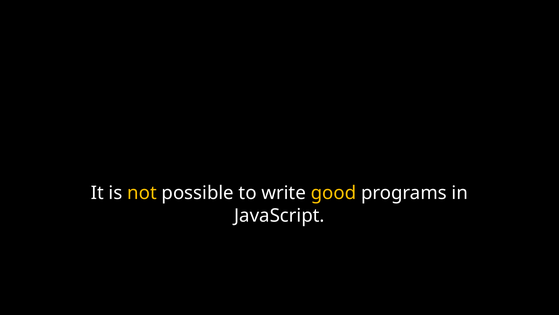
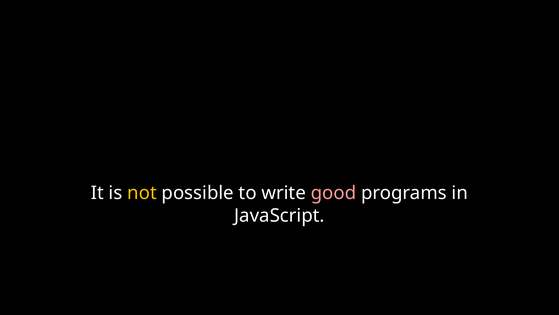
good colour: yellow -> pink
